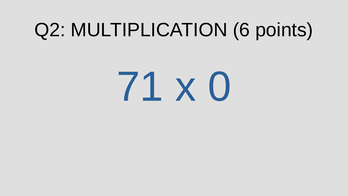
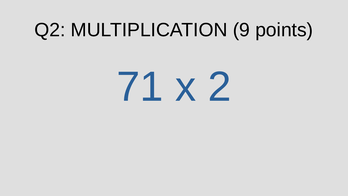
6: 6 -> 9
0: 0 -> 2
